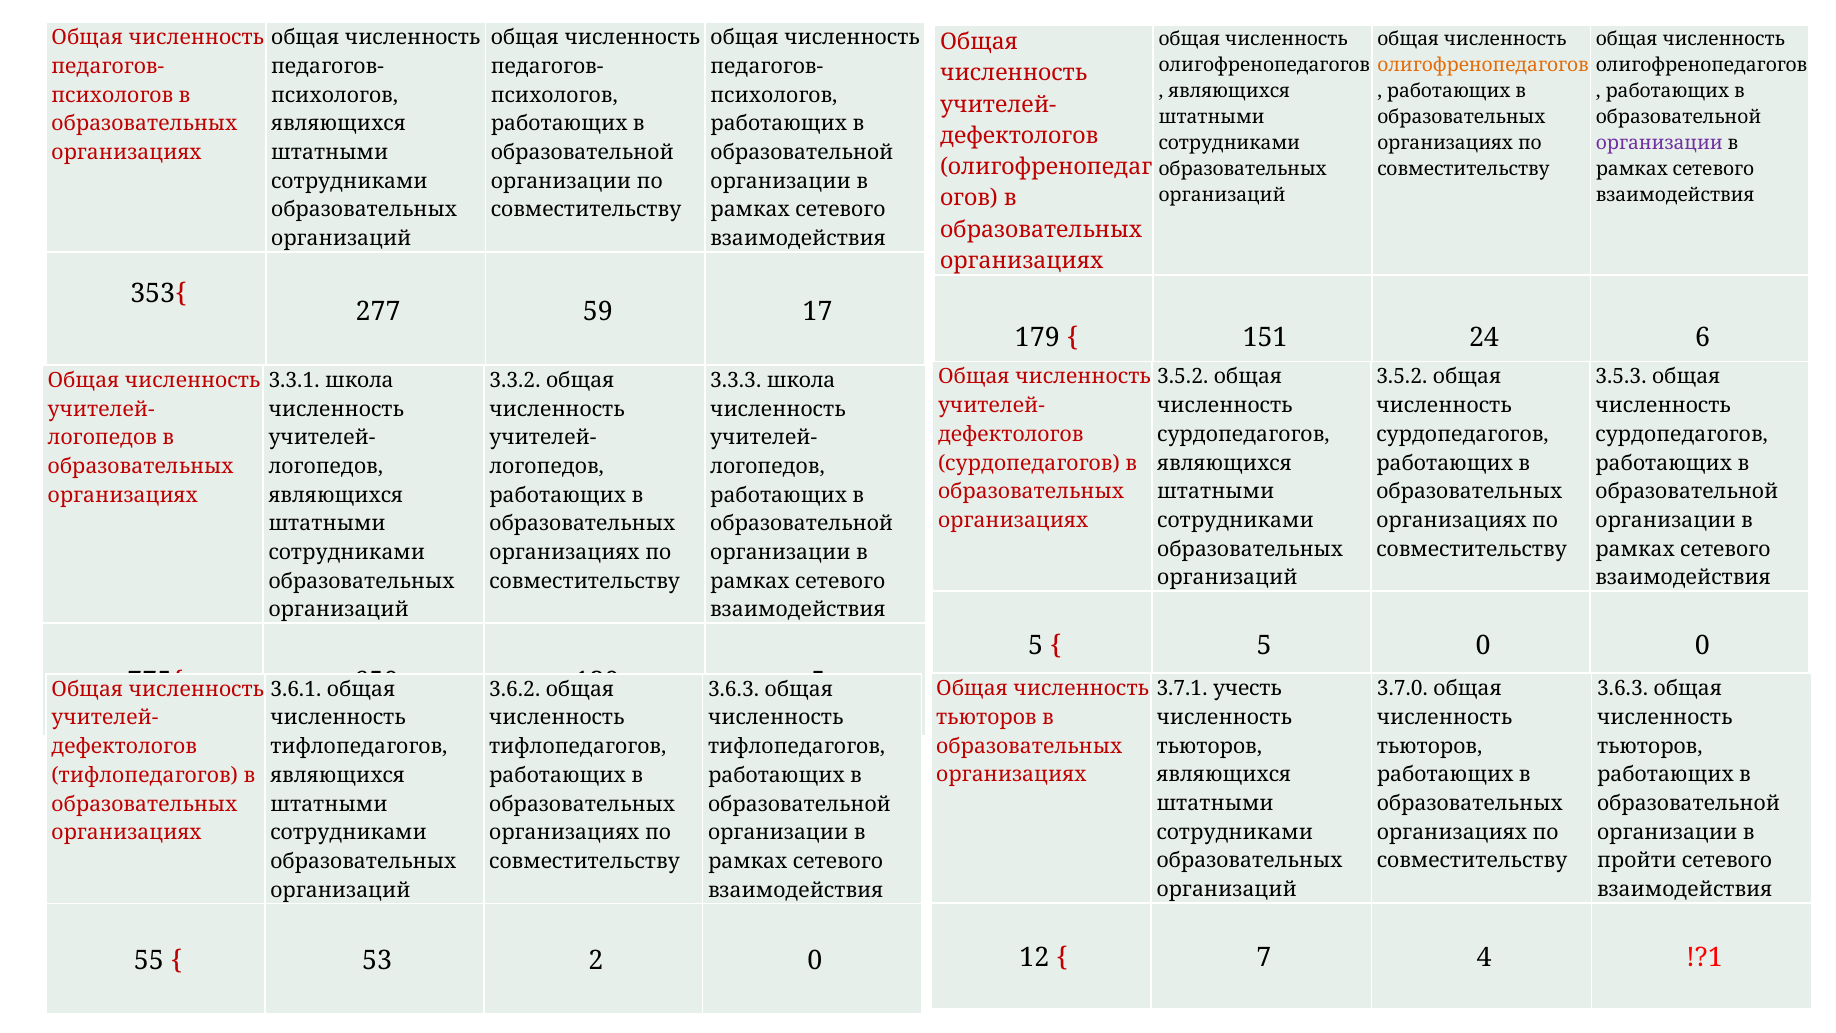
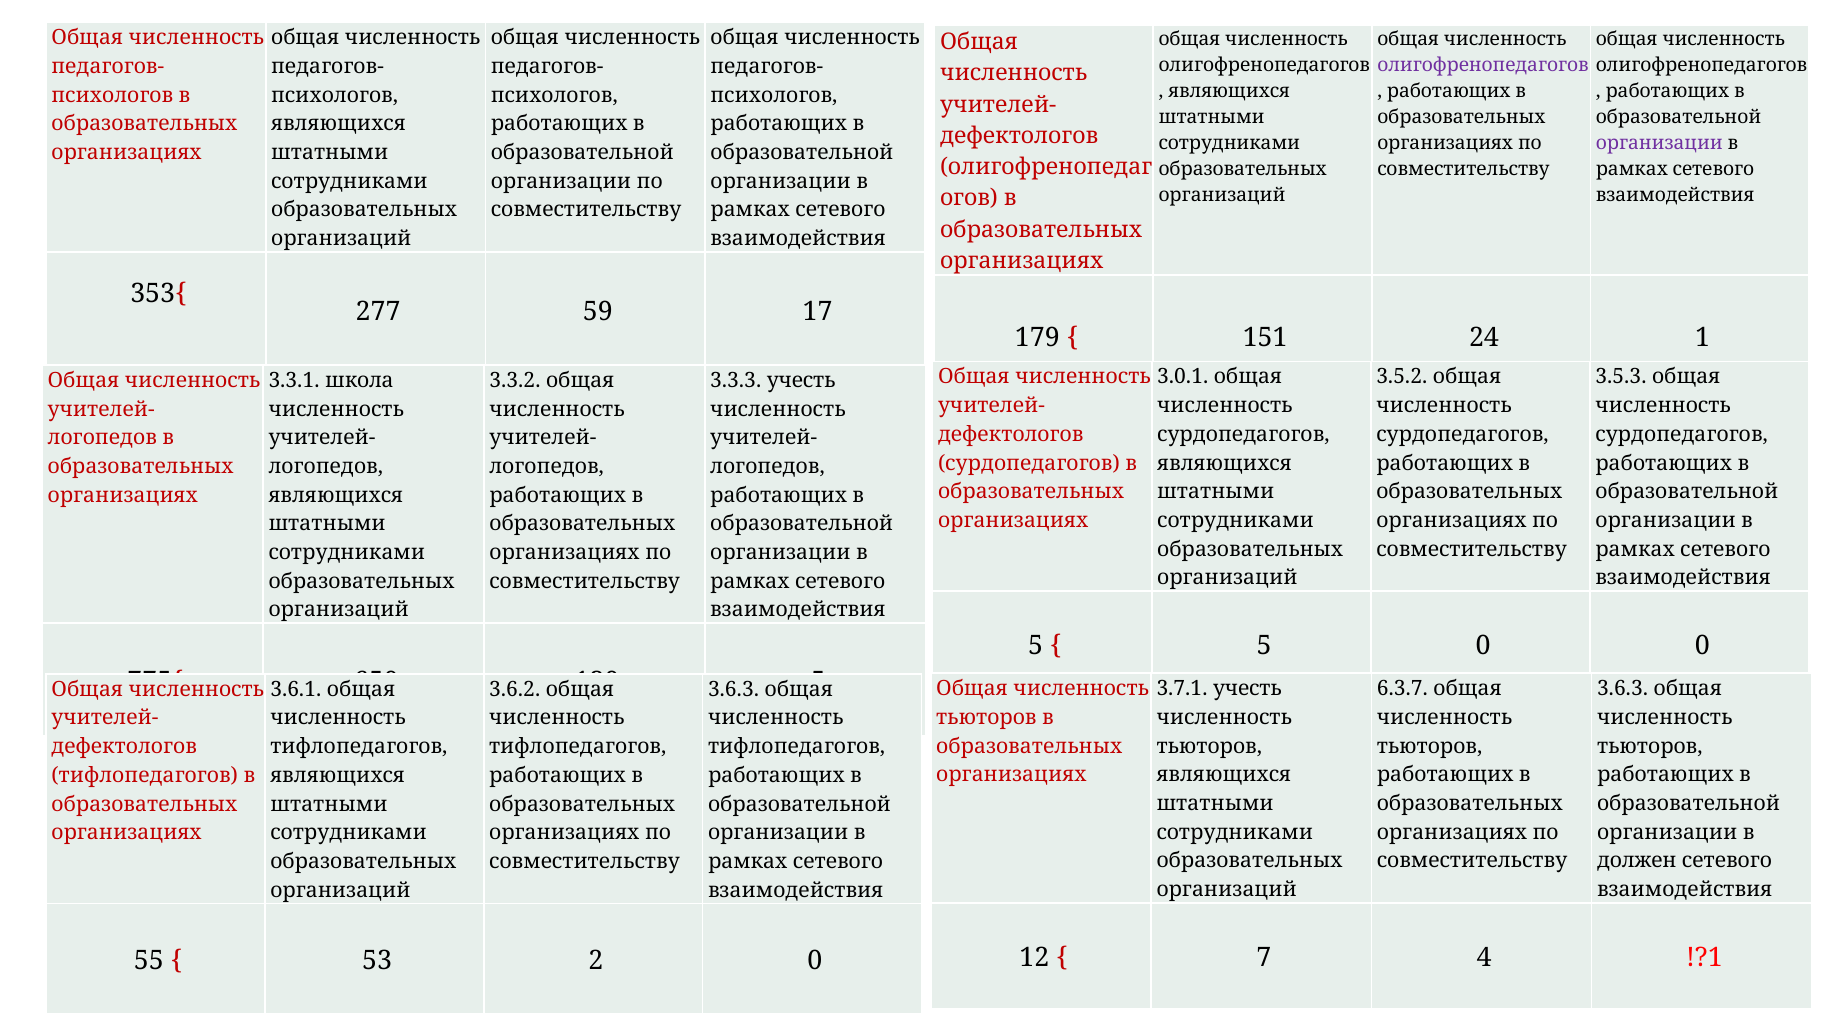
олигофренопедагогов at (1483, 65) colour: orange -> purple
6: 6 -> 1
3.5.2 at (1183, 377): 3.5.2 -> 3.0.1
3.3.3 школа: школа -> учесть
3.7.0: 3.7.0 -> 6.3.7
пройти: пройти -> должен
